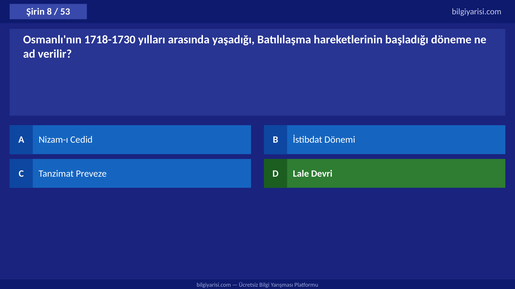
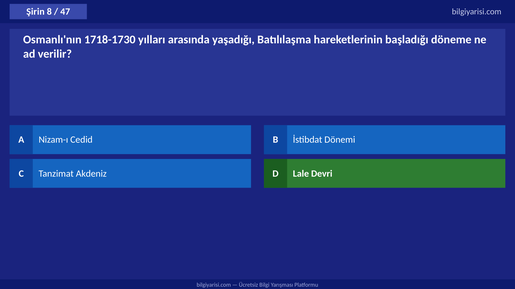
53: 53 -> 47
Preveze: Preveze -> Akdeniz
